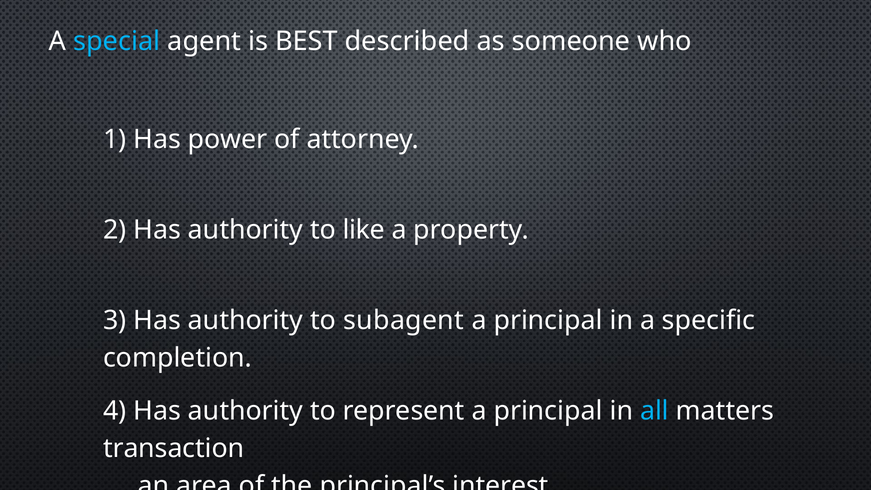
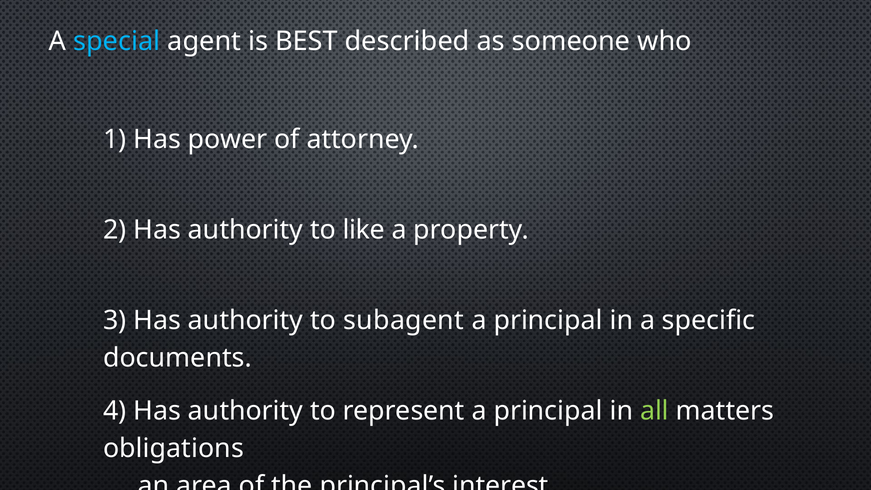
completion: completion -> documents
all colour: light blue -> light green
transaction: transaction -> obligations
